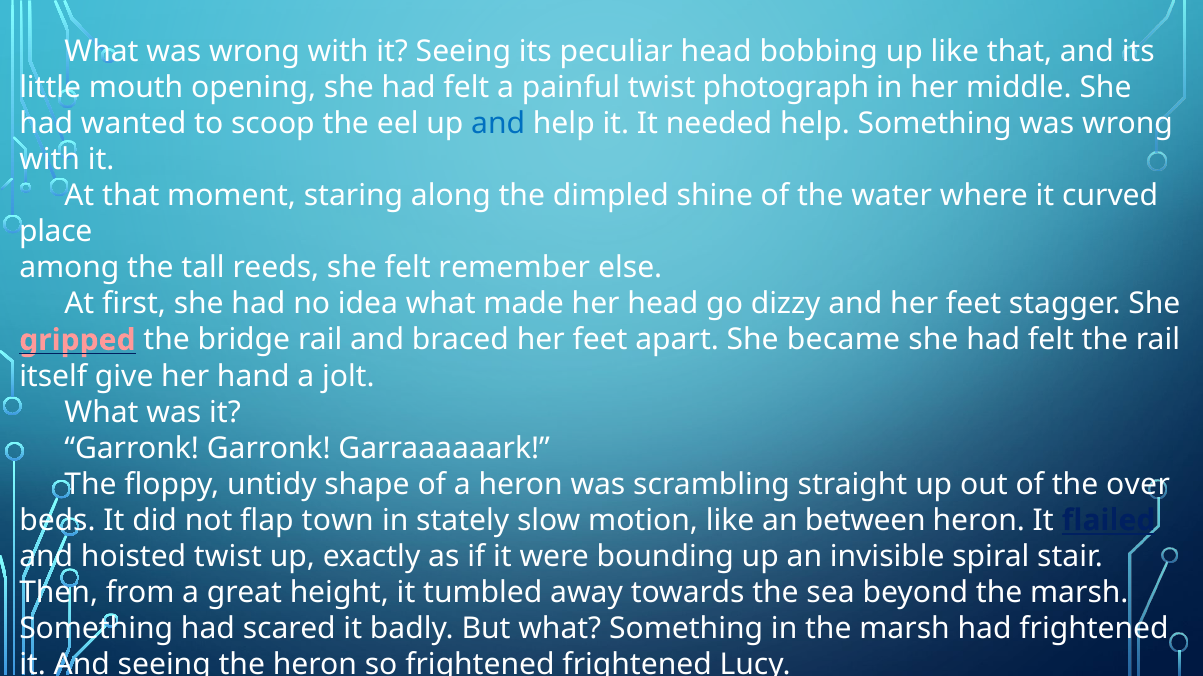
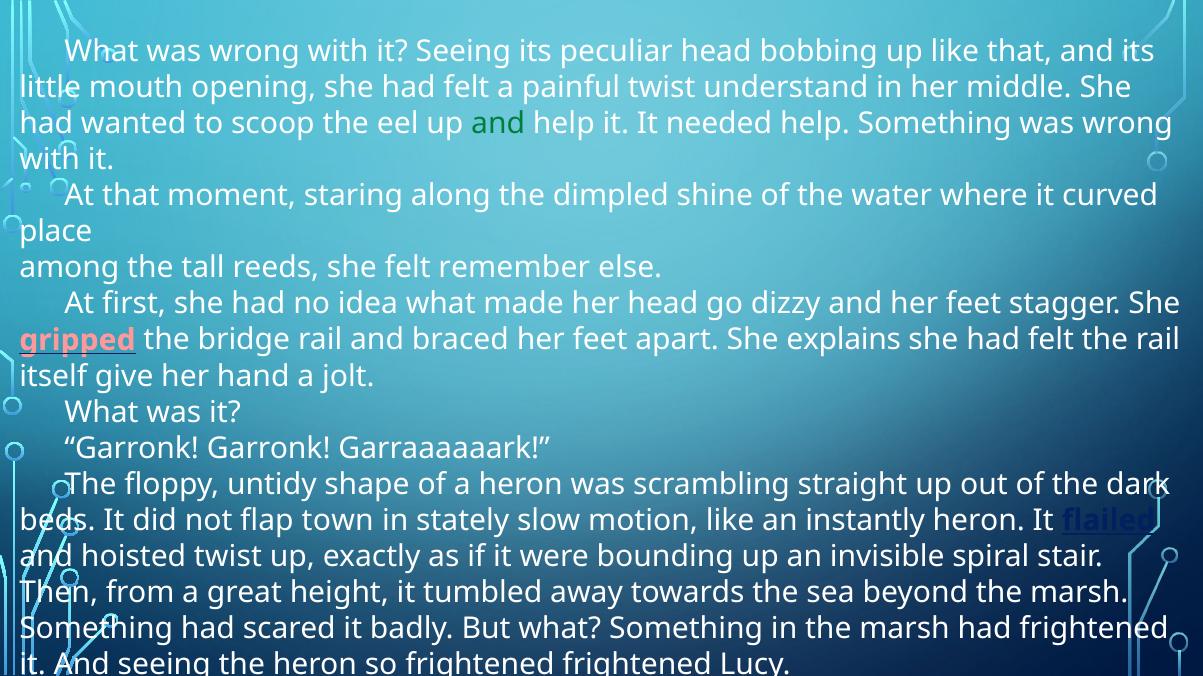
photograph: photograph -> understand
and at (498, 124) colour: blue -> green
became: became -> explains
over: over -> dark
between: between -> instantly
